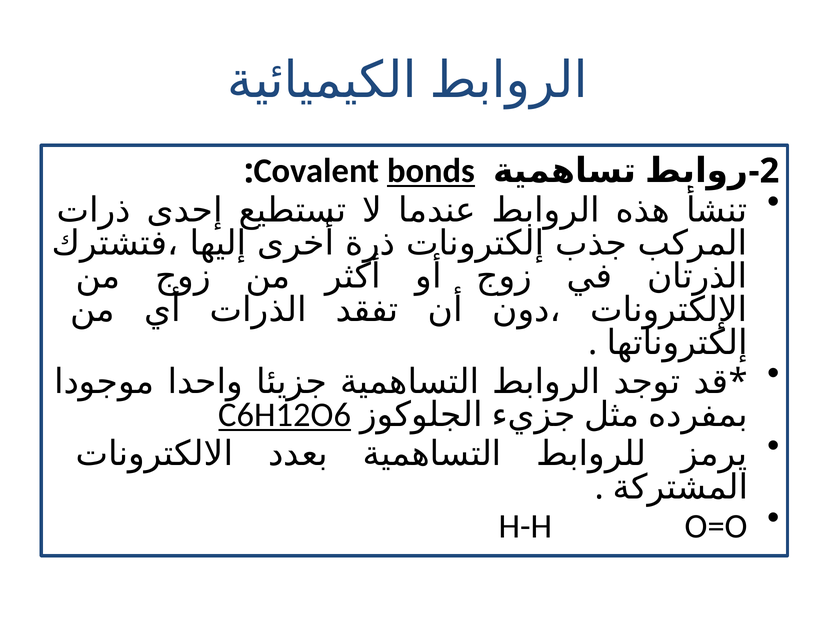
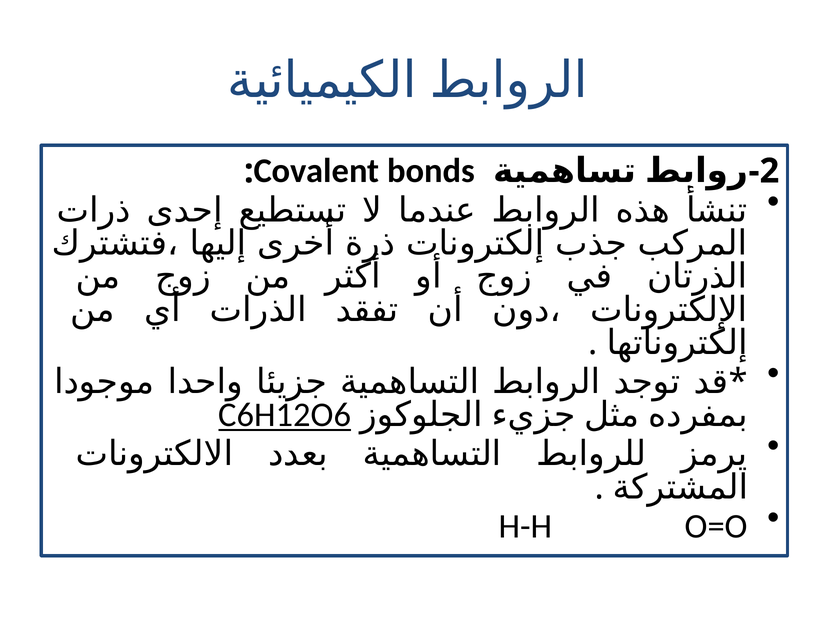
bonds underline: present -> none
